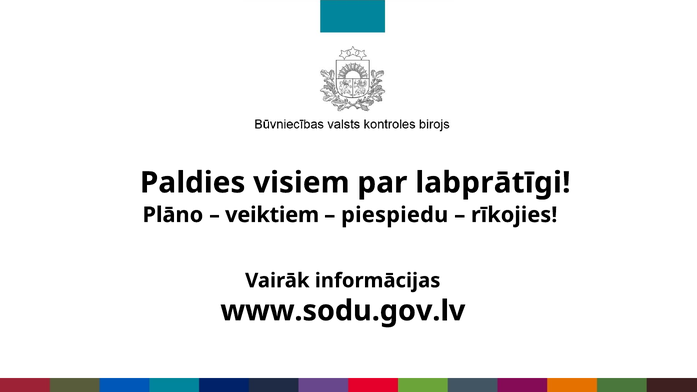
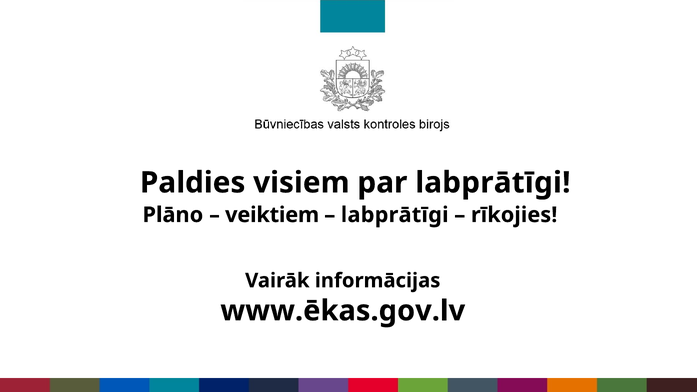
piespiedu at (395, 215): piespiedu -> labprātīgi
www.sodu.gov.lv: www.sodu.gov.lv -> www.ēkas.gov.lv
